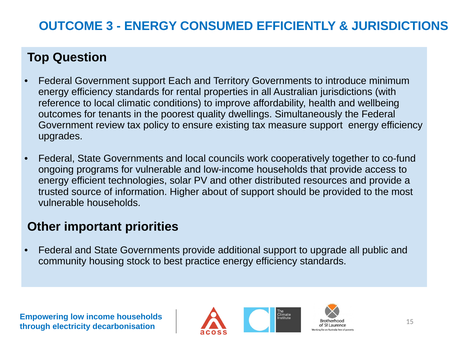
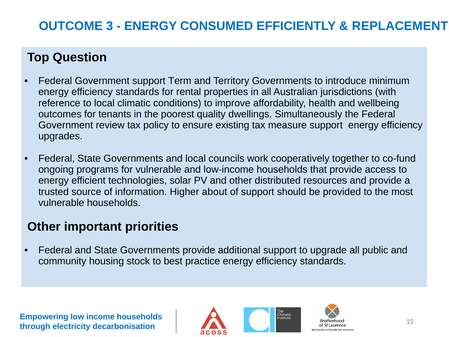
JURISDICTIONS at (400, 26): JURISDICTIONS -> REPLACEMENT
Each: Each -> Term
